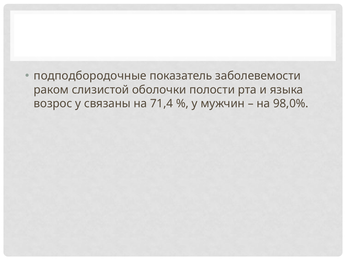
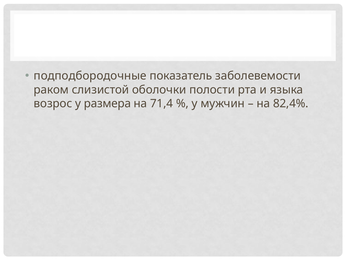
связаны: связаны -> размера
98,0%: 98,0% -> 82,4%
